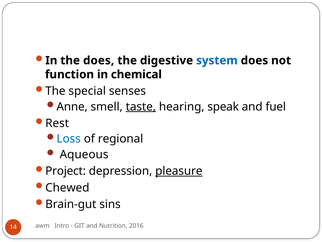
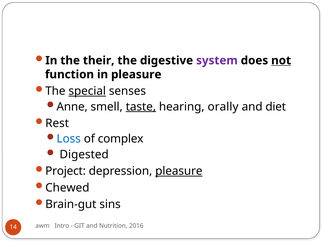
the does: does -> their
system colour: blue -> purple
not underline: none -> present
in chemical: chemical -> pleasure
special underline: none -> present
speak: speak -> orally
fuel: fuel -> diet
regional: regional -> complex
Aqueous: Aqueous -> Digested
